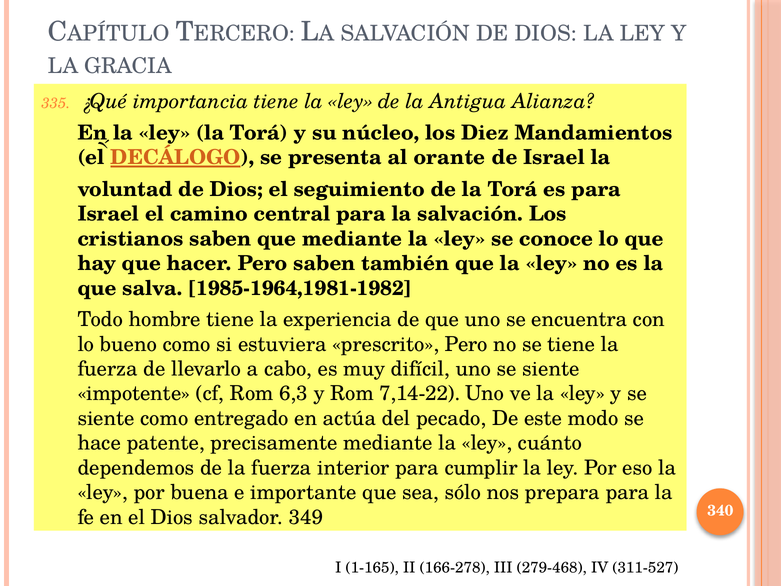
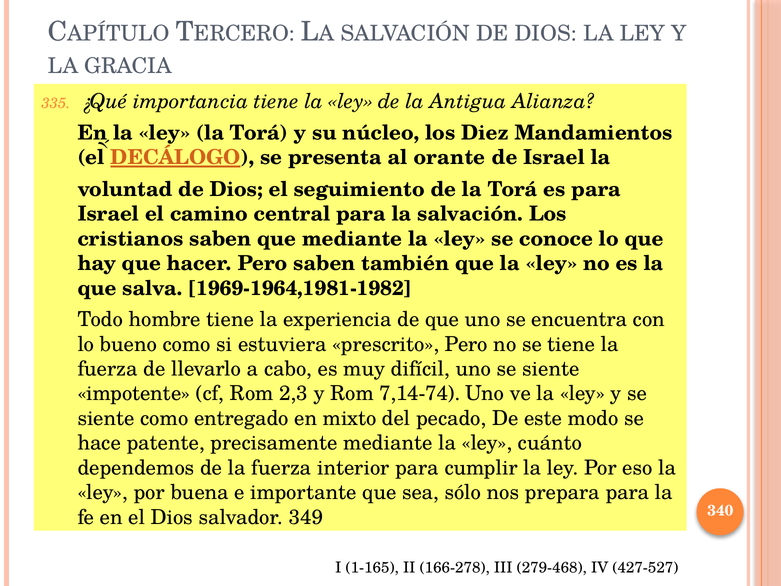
1985-1964,1981-1982: 1985-1964,1981-1982 -> 1969-1964,1981-1982
6,3: 6,3 -> 2,3
7,14-22: 7,14-22 -> 7,14-74
actúa: actúa -> mixto
311-527: 311-527 -> 427-527
